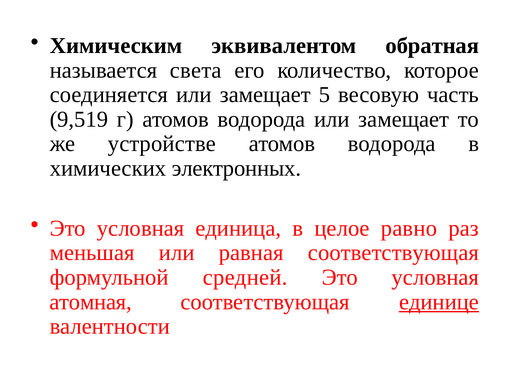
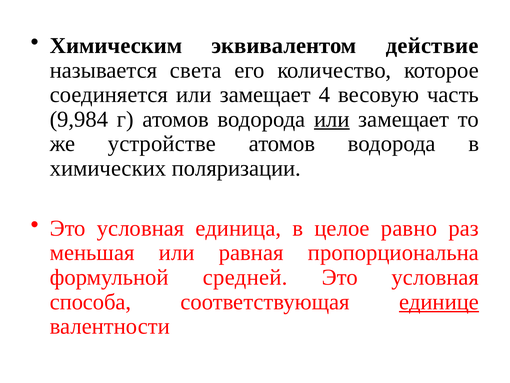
обратная: обратная -> действие
5: 5 -> 4
9,519: 9,519 -> 9,984
или at (332, 119) underline: none -> present
электронных: электронных -> поляризации
равная соответствующая: соответствующая -> пропорциональна
атомная: атомная -> способа
